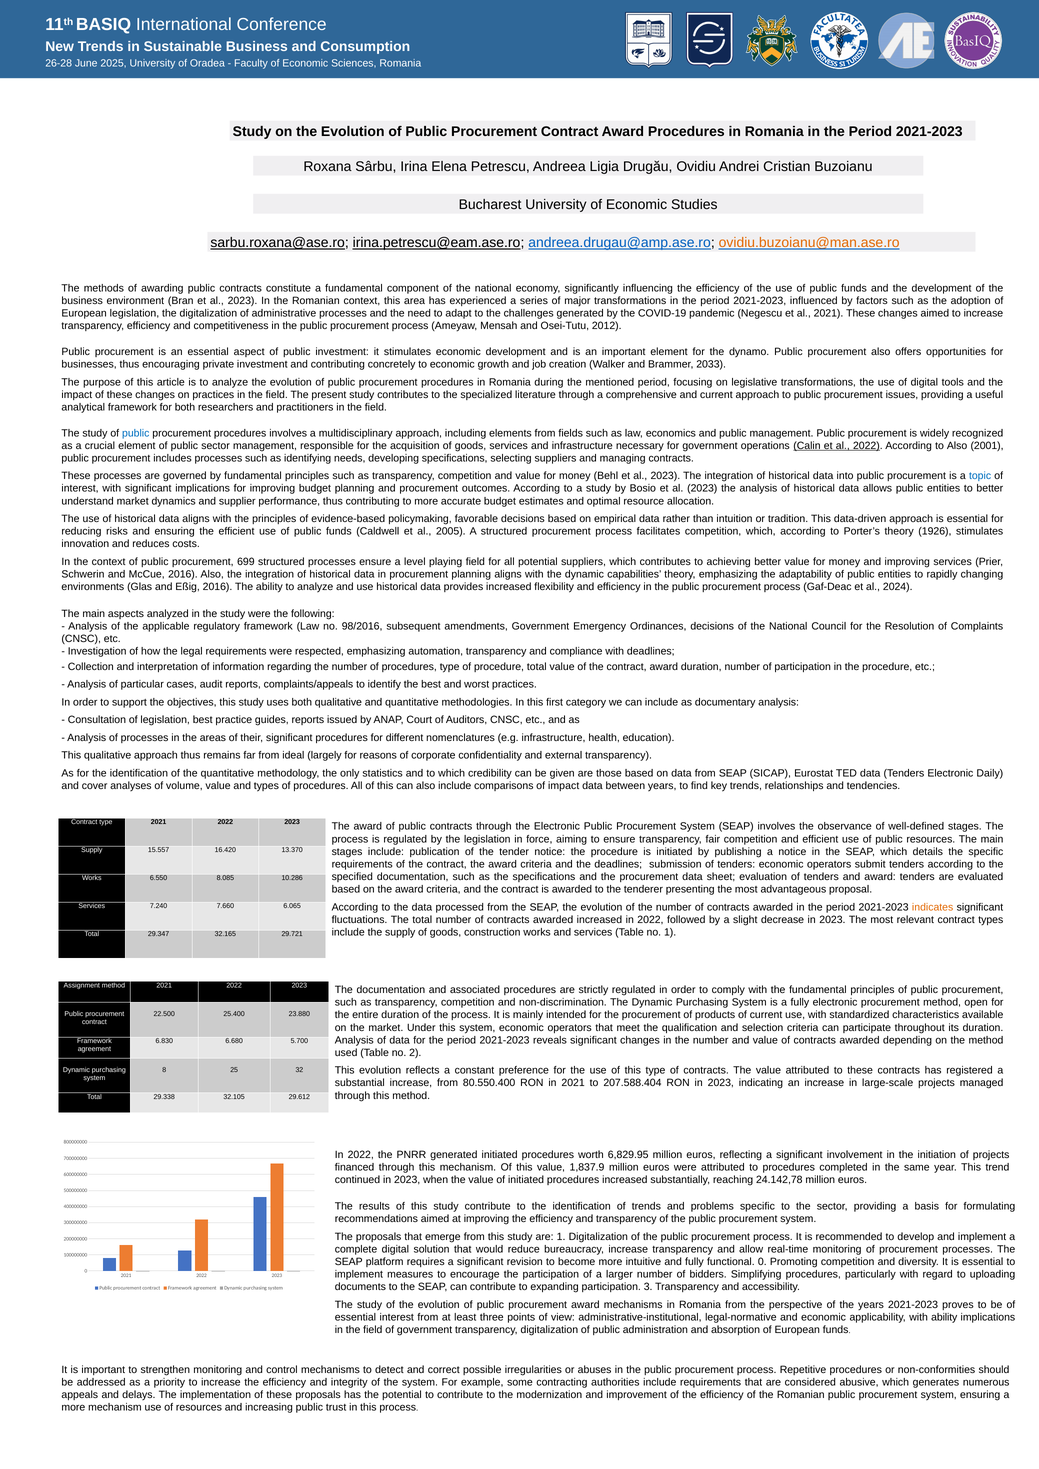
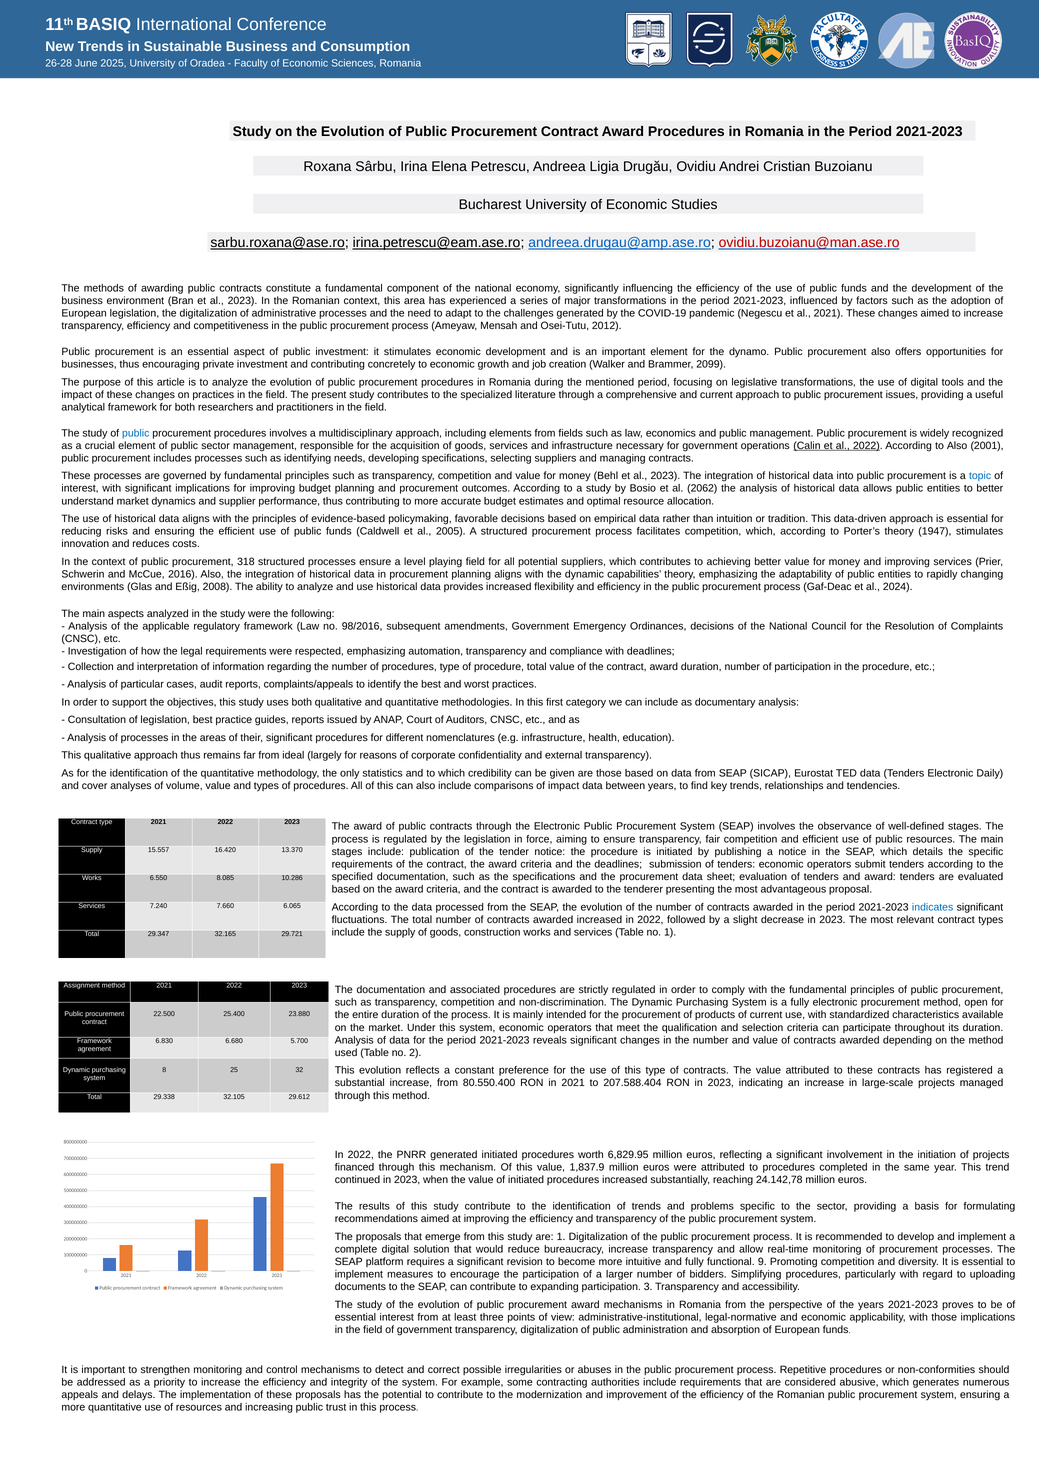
ovidiu.buzoianu@man.ase.ro colour: orange -> red
2033: 2033 -> 2099
Bosio et al 2023: 2023 -> 2062
1926: 1926 -> 1947
699: 699 -> 318
Eßig 2016: 2016 -> 2008
indicates colour: orange -> blue
functional 0: 0 -> 9
with ability: ability -> those
more mechanism: mechanism -> quantitative
